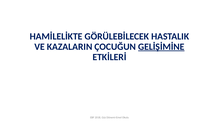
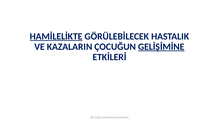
HAMİLELİKTE underline: none -> present
